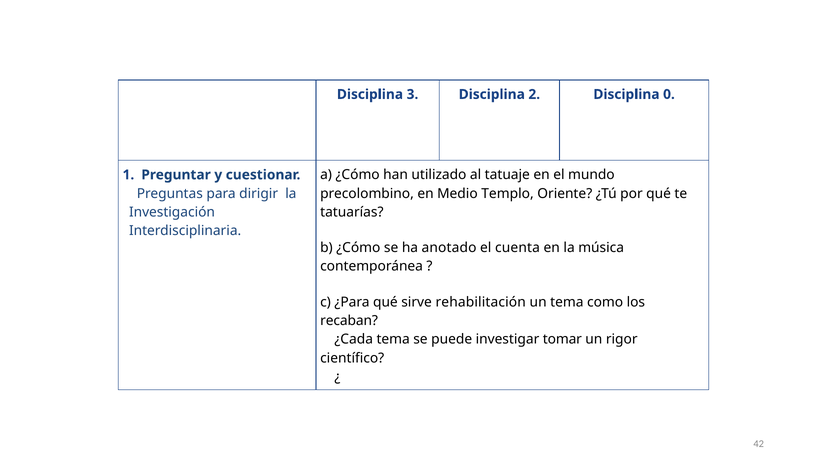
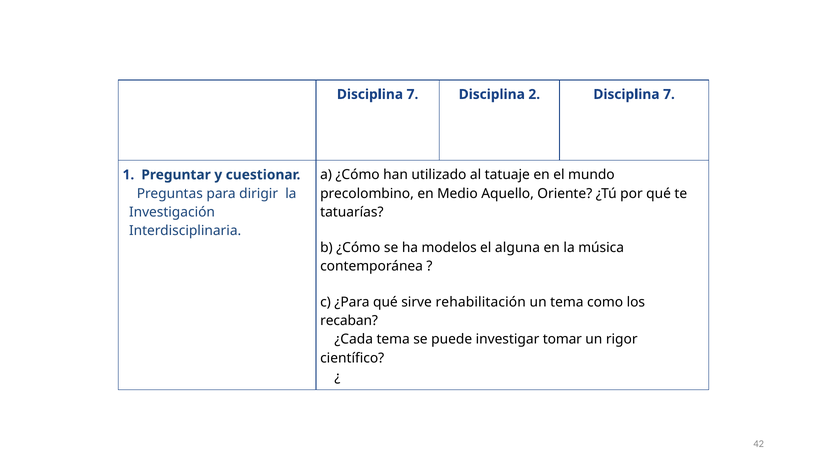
3 at (412, 94): 3 -> 7
2 Disciplina 0: 0 -> 7
Templo: Templo -> Aquello
anotado: anotado -> modelos
cuenta: cuenta -> alguna
